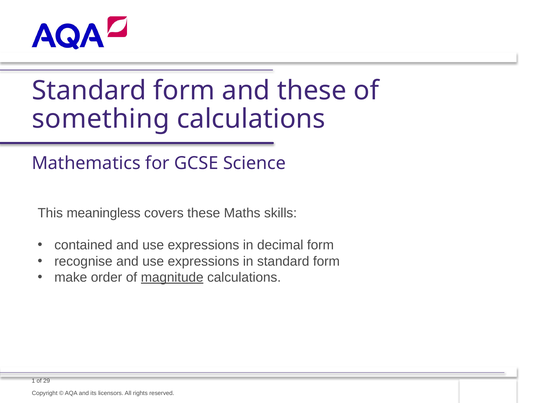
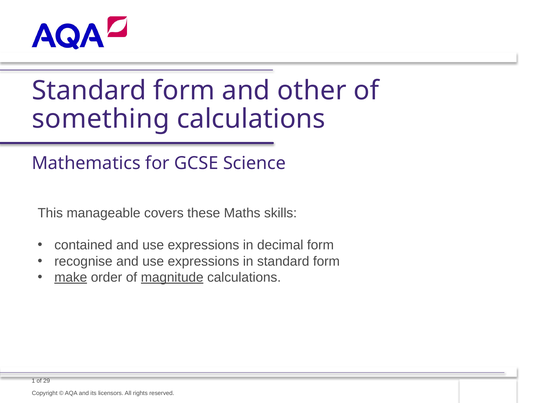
and these: these -> other
meaningless: meaningless -> manageable
make underline: none -> present
